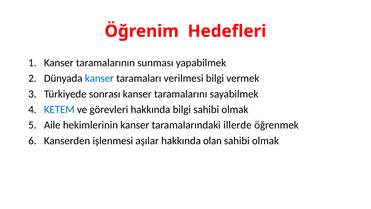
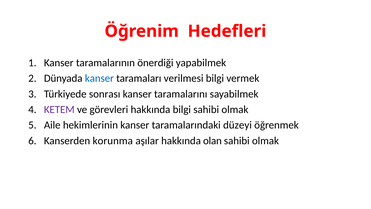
sunması: sunması -> önerdiği
KETEM colour: blue -> purple
illerde: illerde -> düzeyi
işlenmesi: işlenmesi -> korunma
